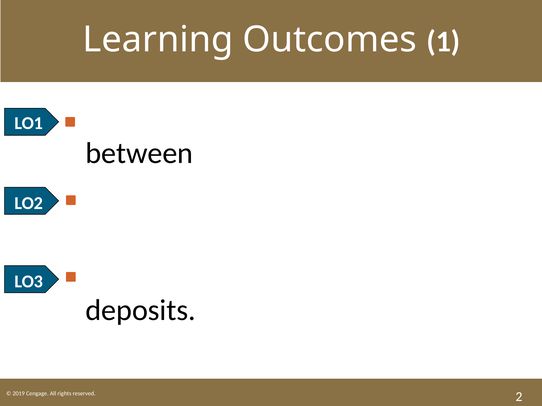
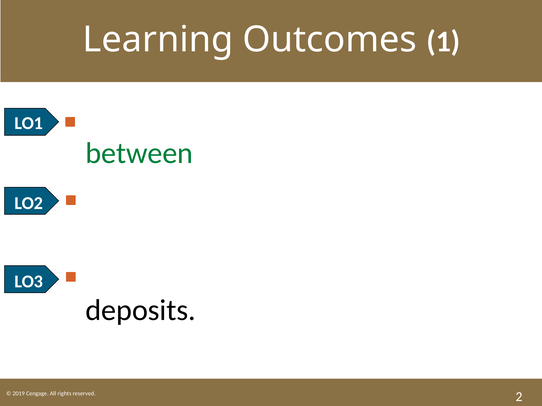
between colour: black -> green
